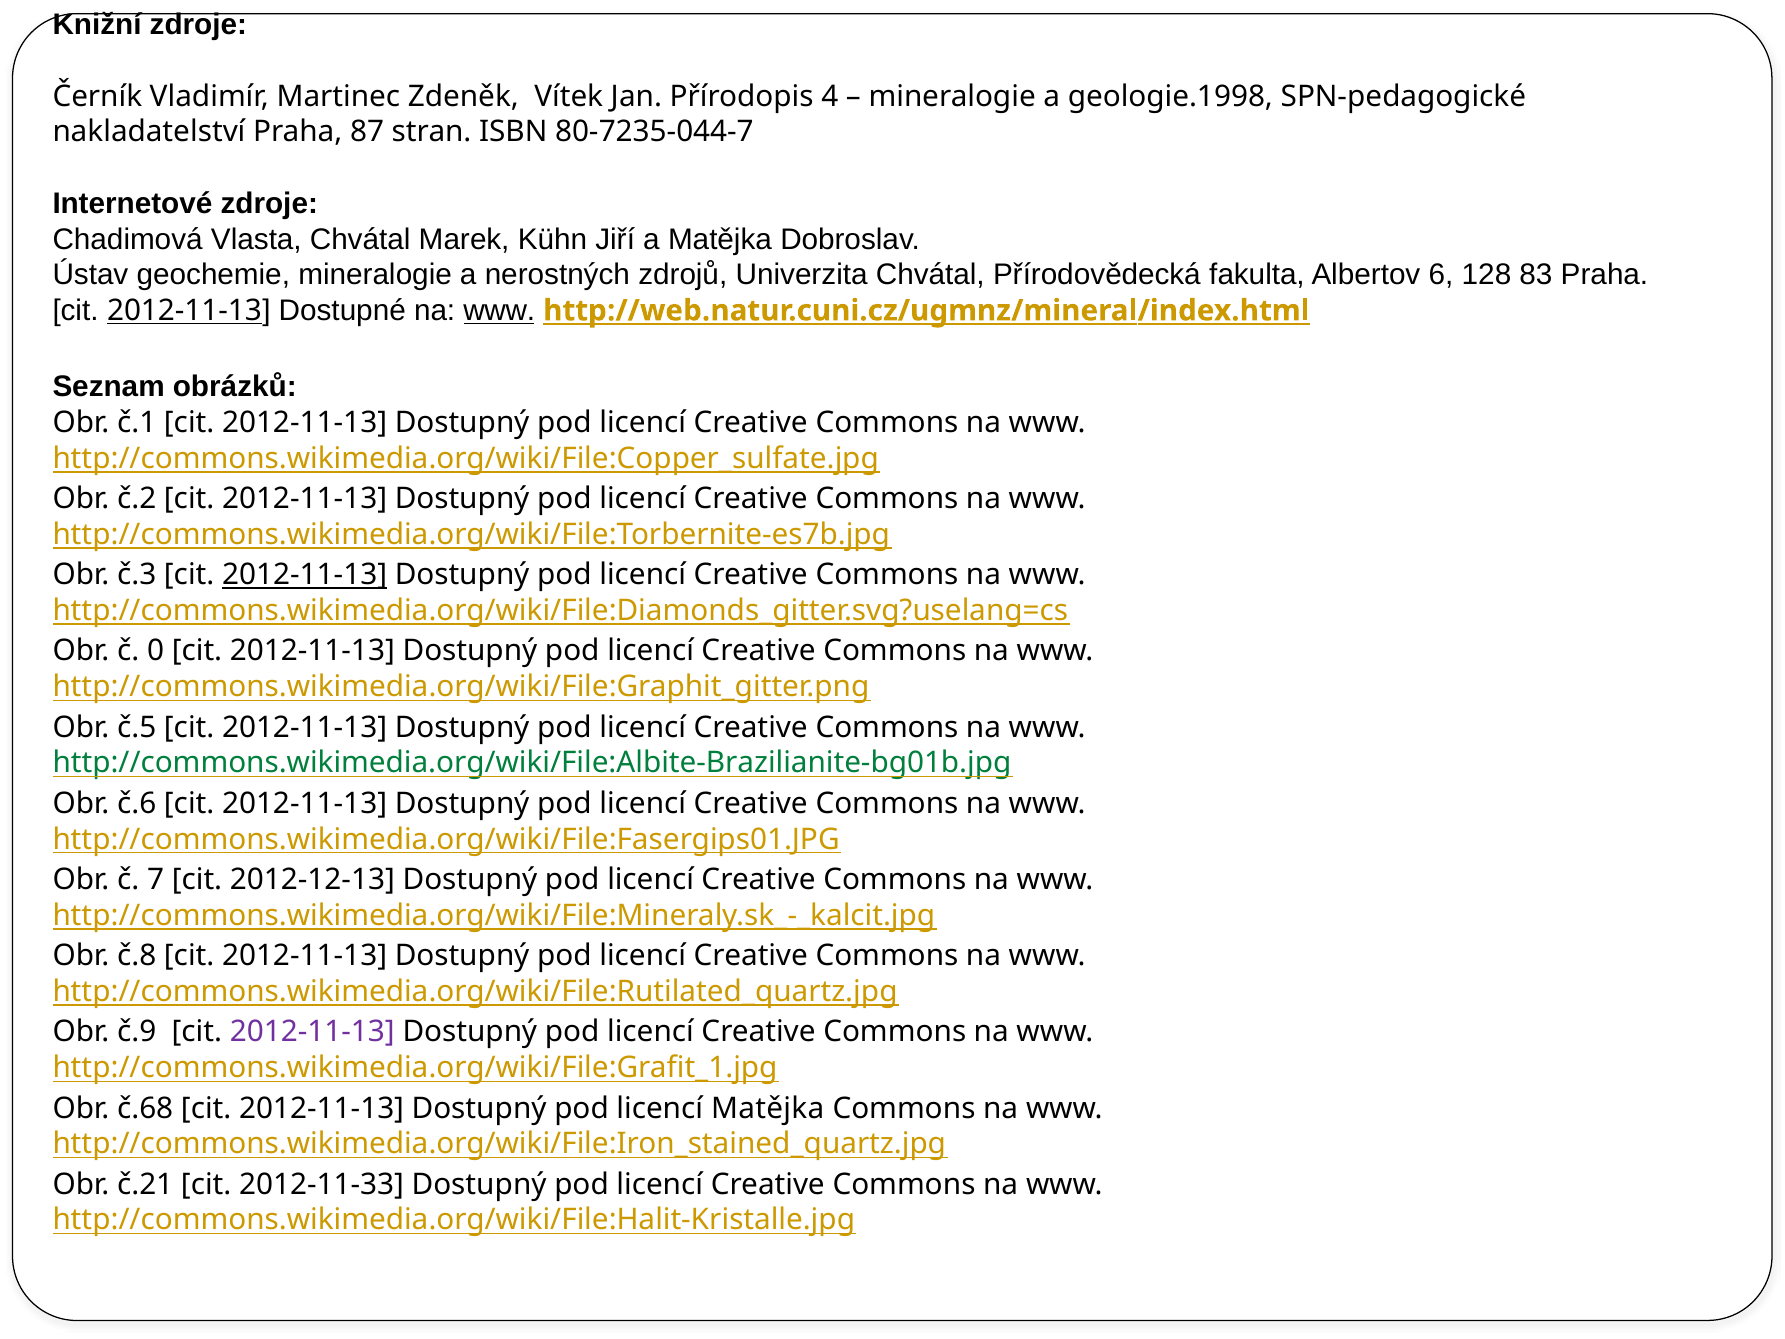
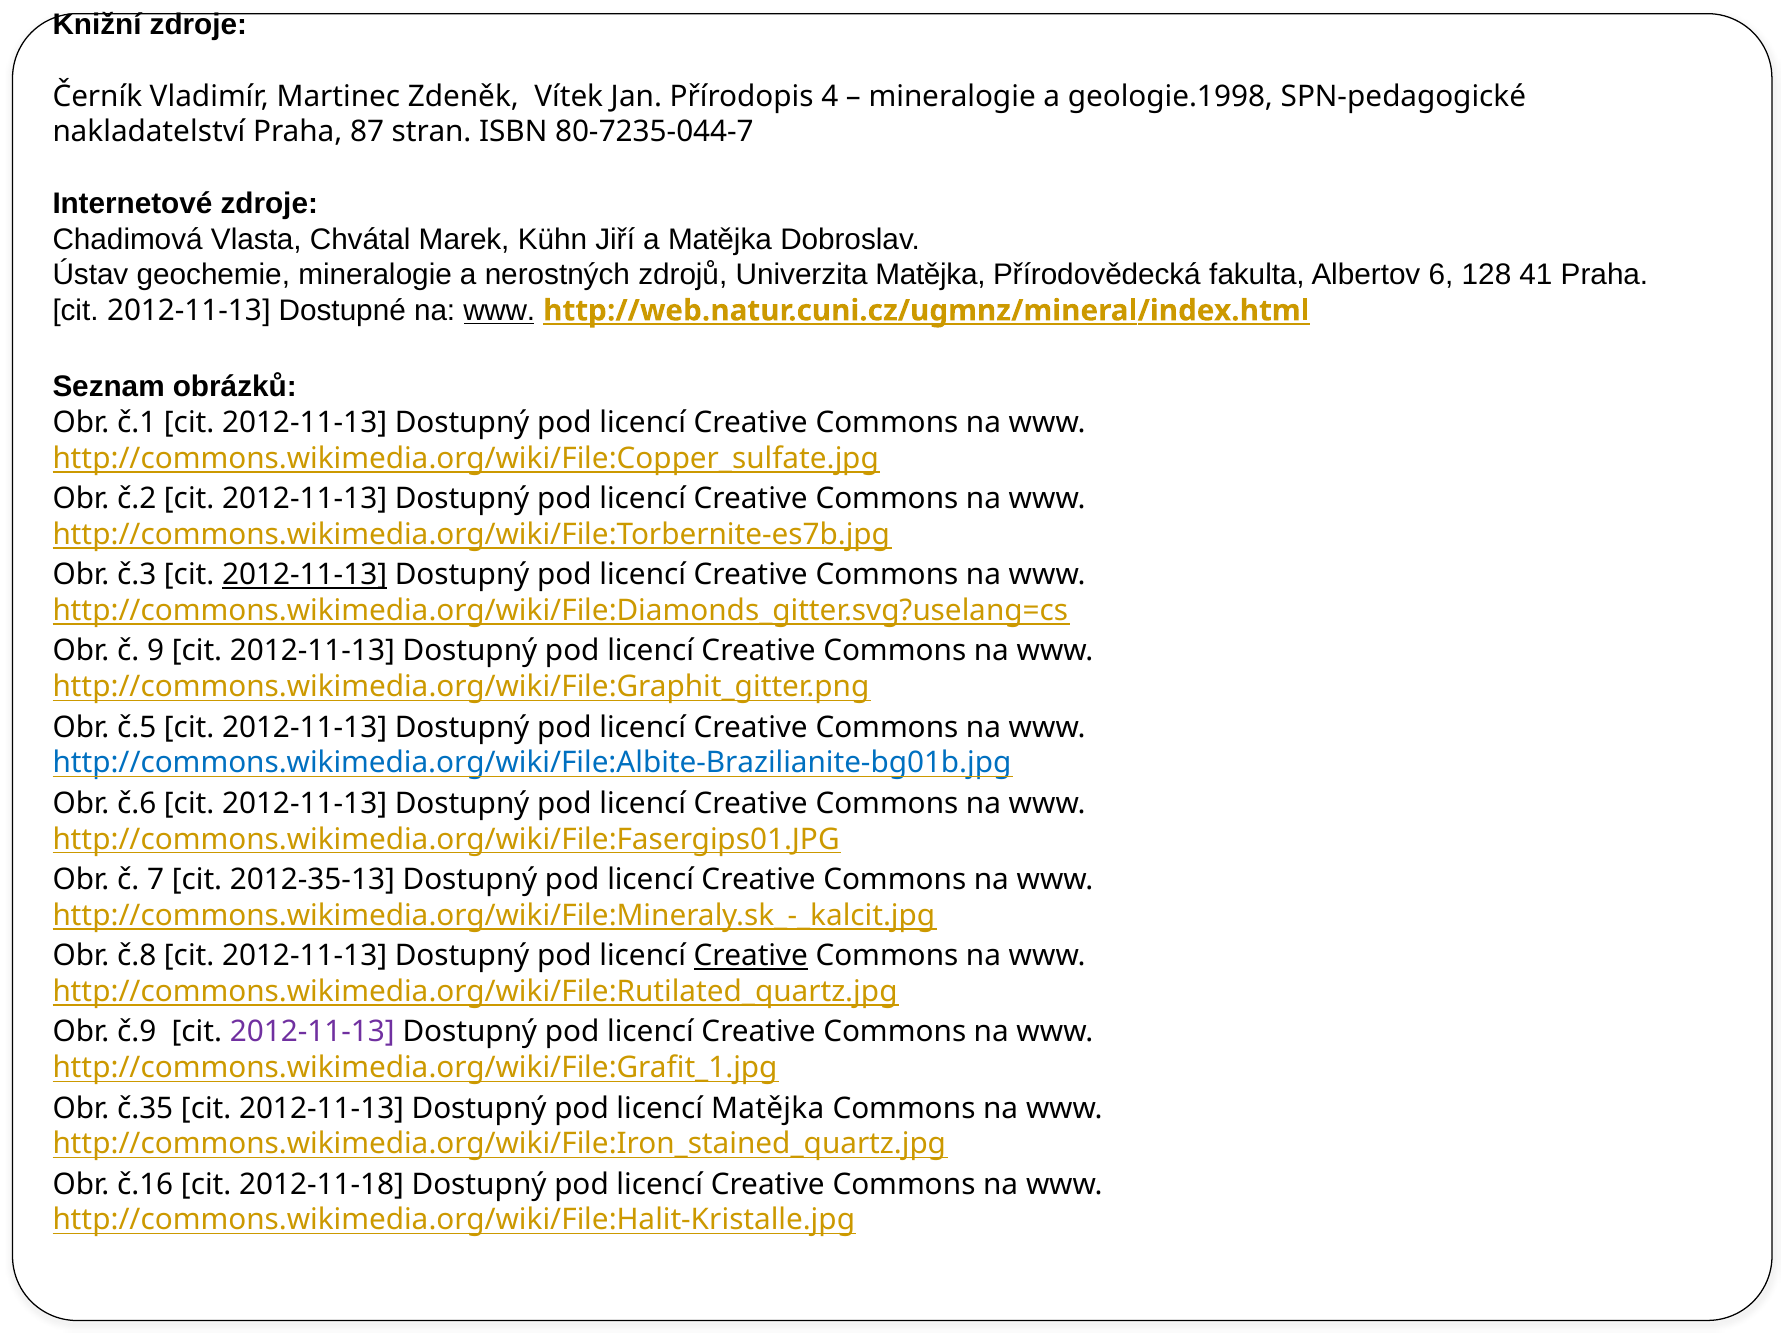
Univerzita Chvátal: Chvátal -> Matějka
83: 83 -> 41
2012-11-13 at (184, 311) underline: present -> none
0: 0 -> 9
http://commons.wikimedia.org/wiki/File:Albite-Brazilianite-bg01b.jpg colour: green -> blue
2012-12-13: 2012-12-13 -> 2012-35-13
Creative at (751, 956) underline: none -> present
č.68: č.68 -> č.35
č.21: č.21 -> č.16
2012-11-33: 2012-11-33 -> 2012-11-18
